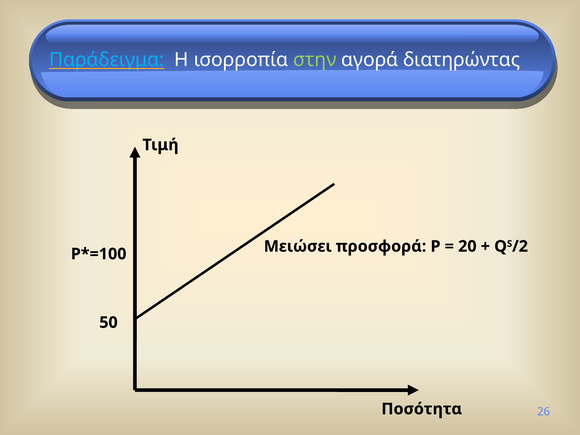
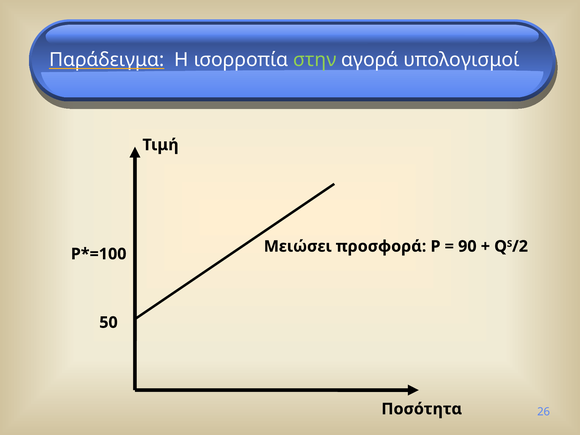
Παράδειγμα colour: light blue -> white
διατηρώντας: διατηρώντας -> υπολογισμοί
20: 20 -> 90
